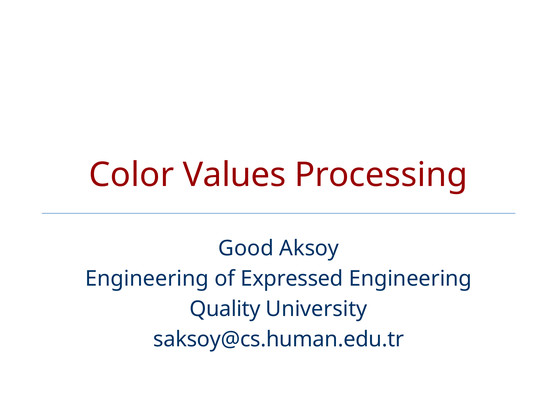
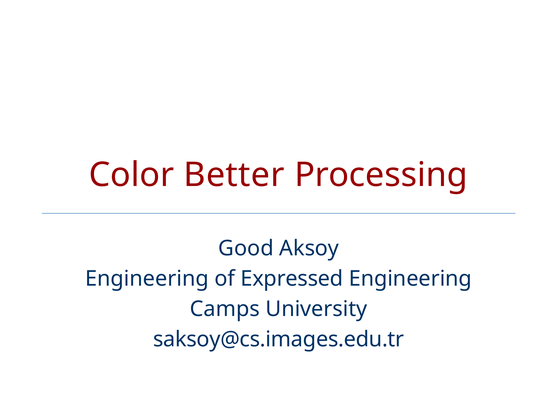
Values: Values -> Better
Quality: Quality -> Camps
saksoy@cs.human.edu.tr: saksoy@cs.human.edu.tr -> saksoy@cs.images.edu.tr
